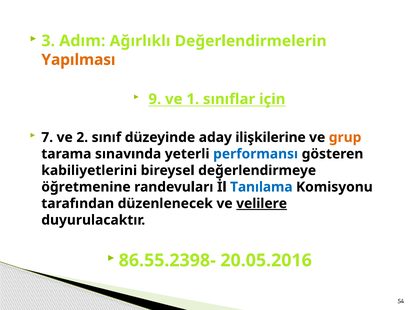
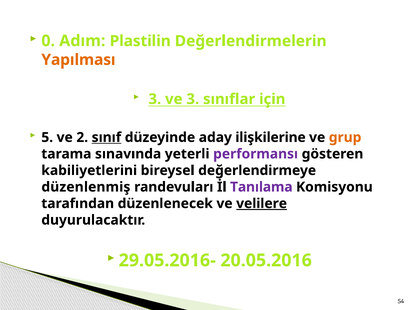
3: 3 -> 0
Ağırlıklı: Ağırlıklı -> Plastilin
9 at (155, 99): 9 -> 3
ve 1: 1 -> 3
7: 7 -> 5
sınıf underline: none -> present
performansı colour: blue -> purple
öğretmenine: öğretmenine -> düzenlenmiş
Tanılama colour: blue -> purple
86.55.2398-: 86.55.2398- -> 29.05.2016-
